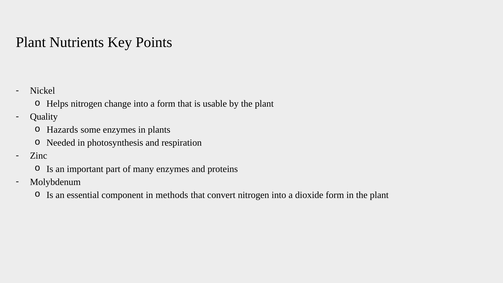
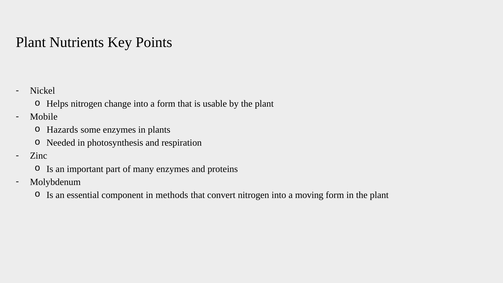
Quality: Quality -> Mobile
dioxide: dioxide -> moving
